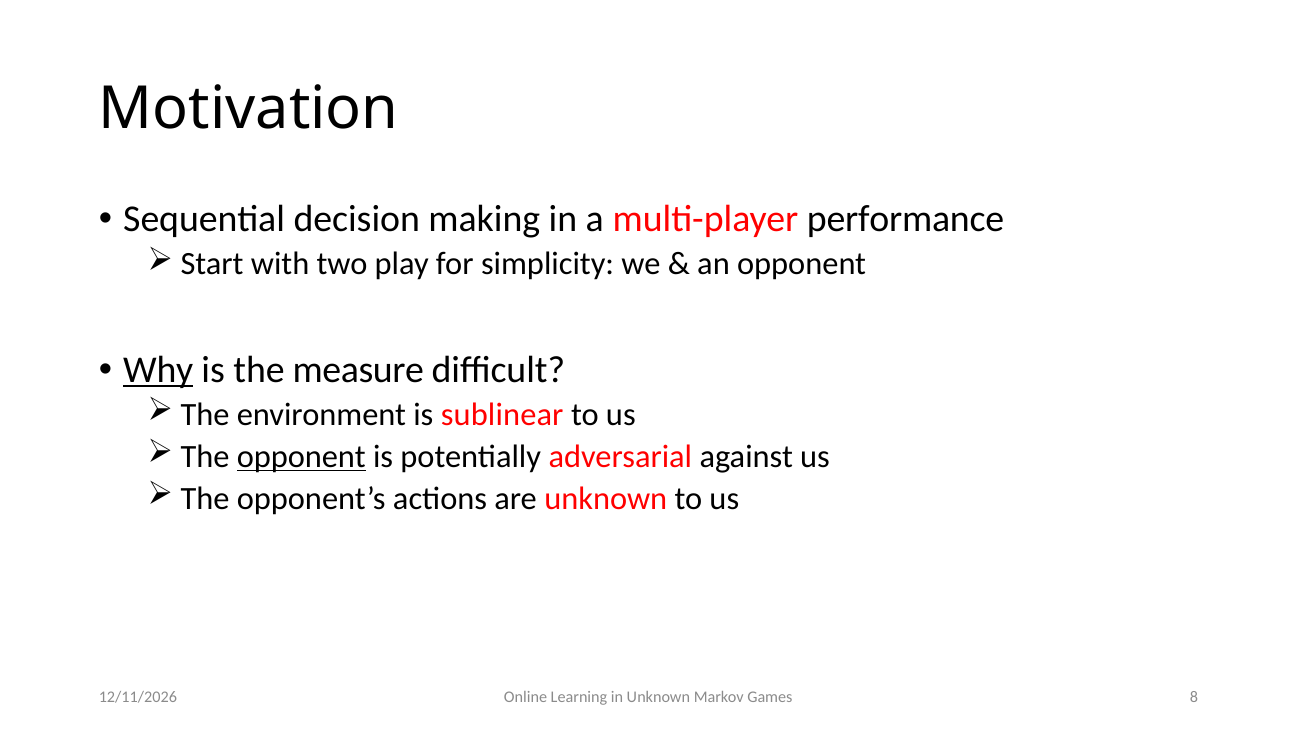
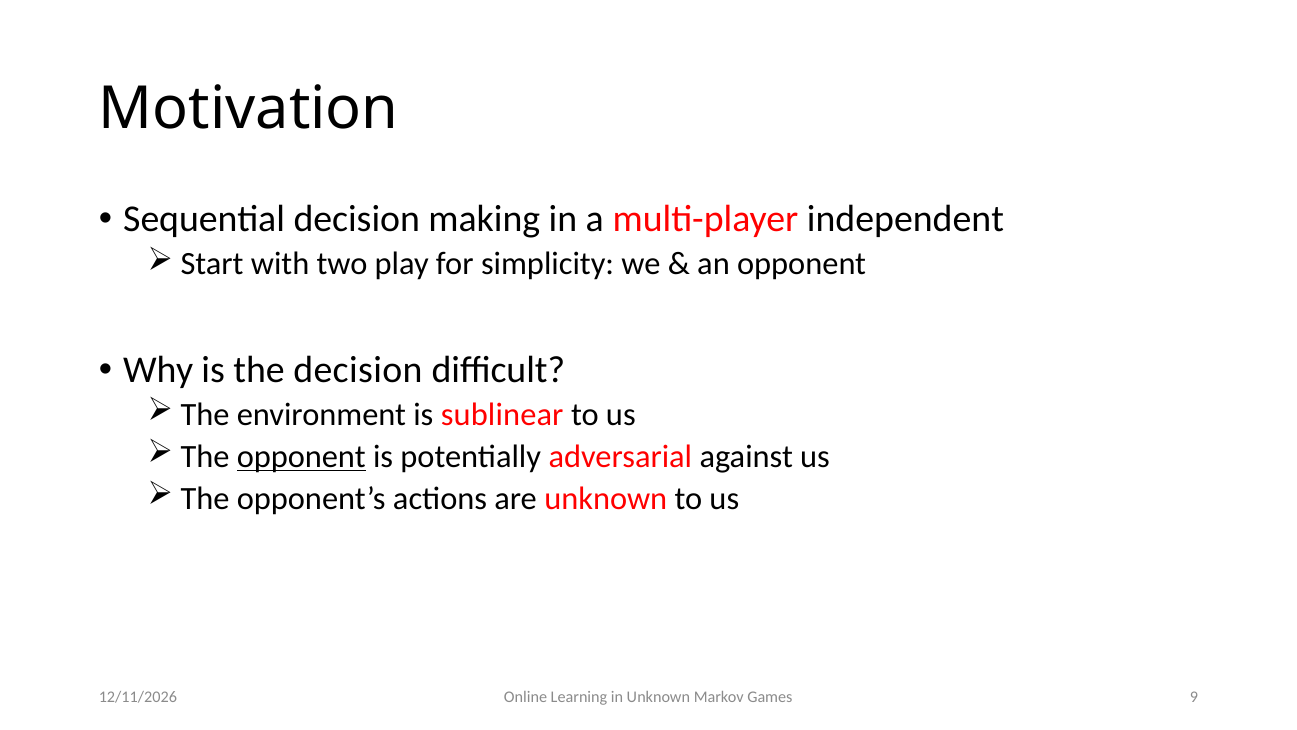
performance: performance -> independent
Why underline: present -> none
the measure: measure -> decision
8: 8 -> 9
